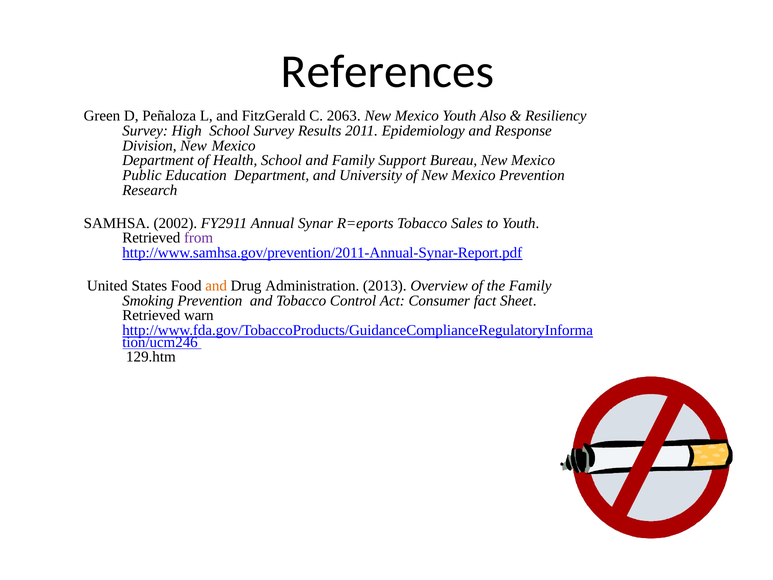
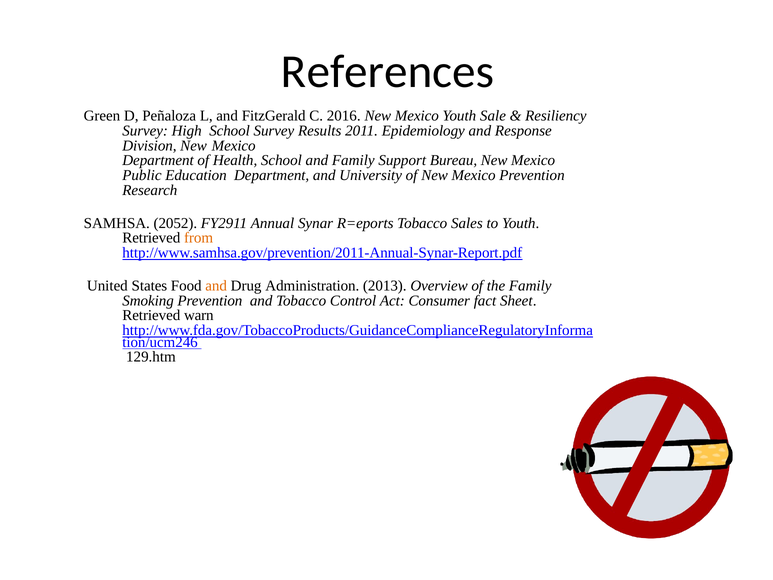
2063: 2063 -> 2016
Also: Also -> Sale
2002: 2002 -> 2052
from colour: purple -> orange
